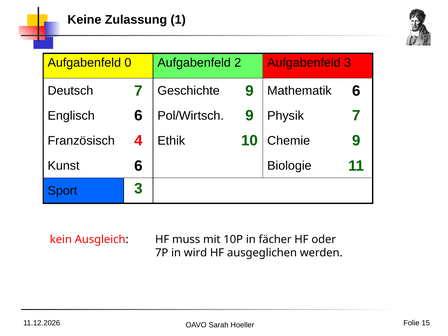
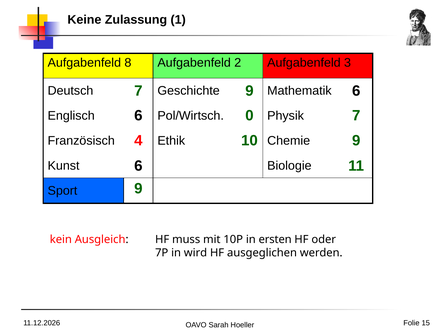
0: 0 -> 8
Pol/Wirtsch 9: 9 -> 0
Sport 3: 3 -> 9
fächer: fächer -> ersten
